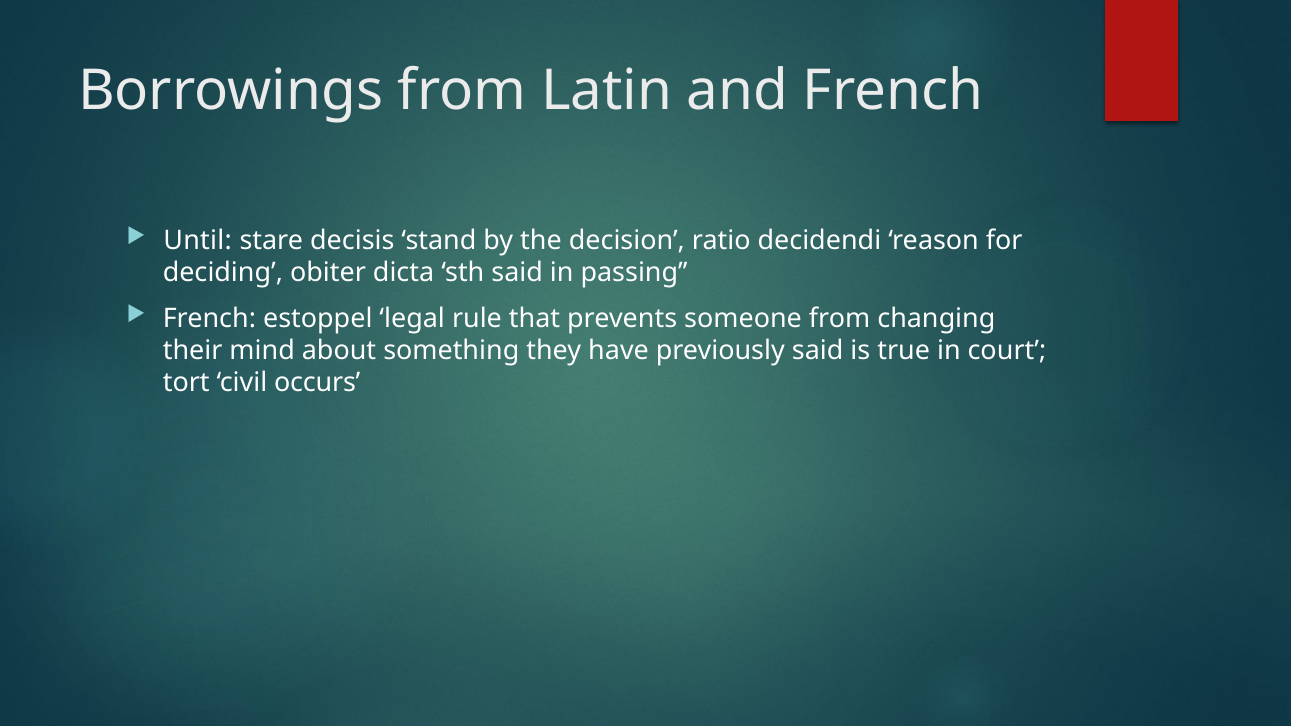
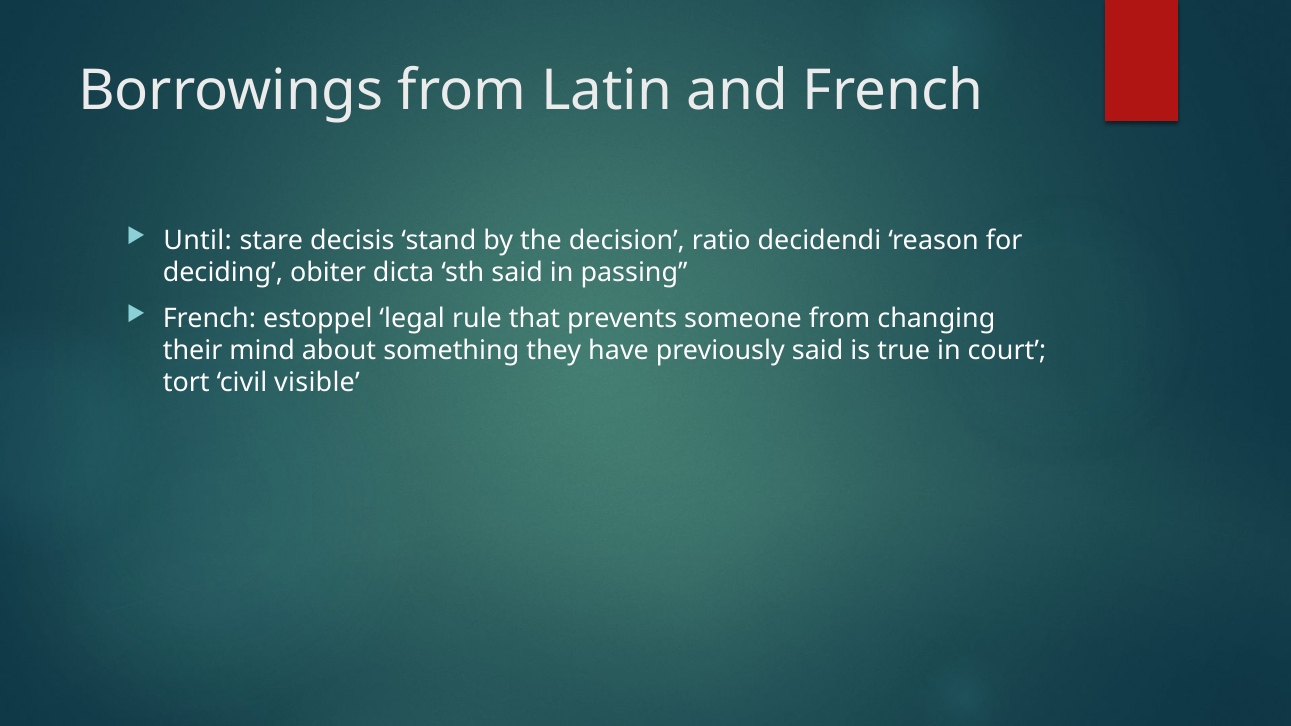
occurs: occurs -> visible
